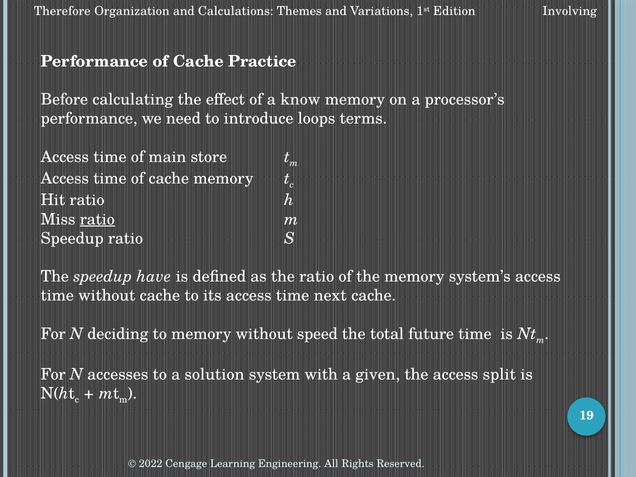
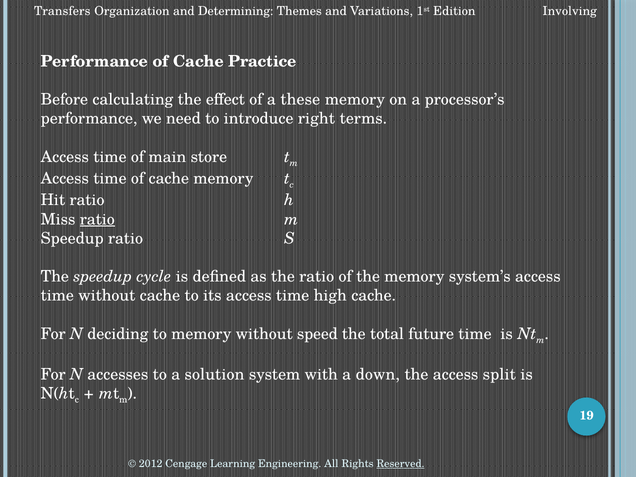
Therefore: Therefore -> Transfers
Calculations: Calculations -> Determining
know: know -> these
loops: loops -> right
have: have -> cycle
next: next -> high
given: given -> down
2022: 2022 -> 2012
Reserved underline: none -> present
